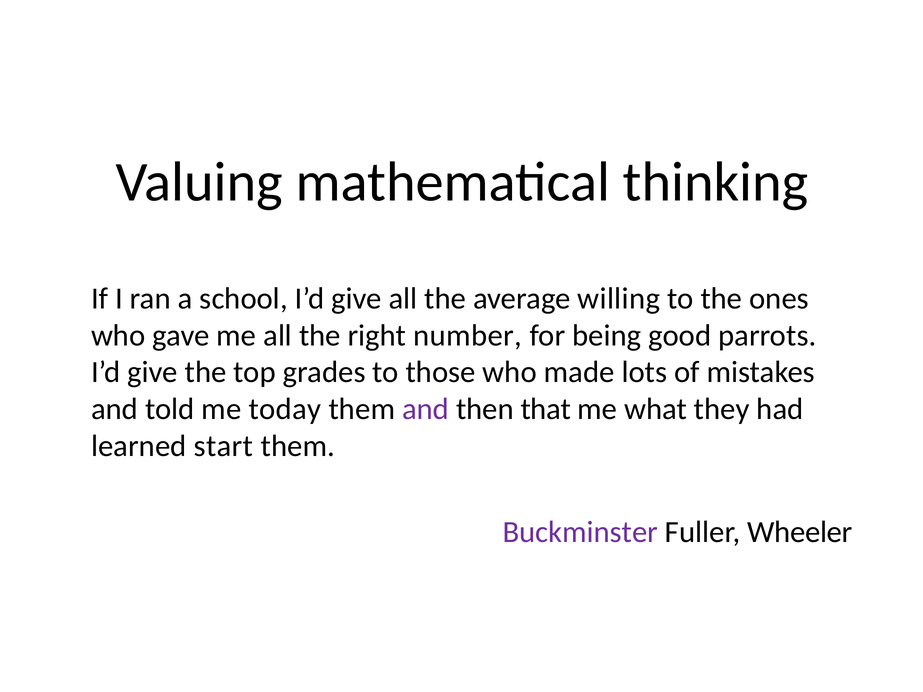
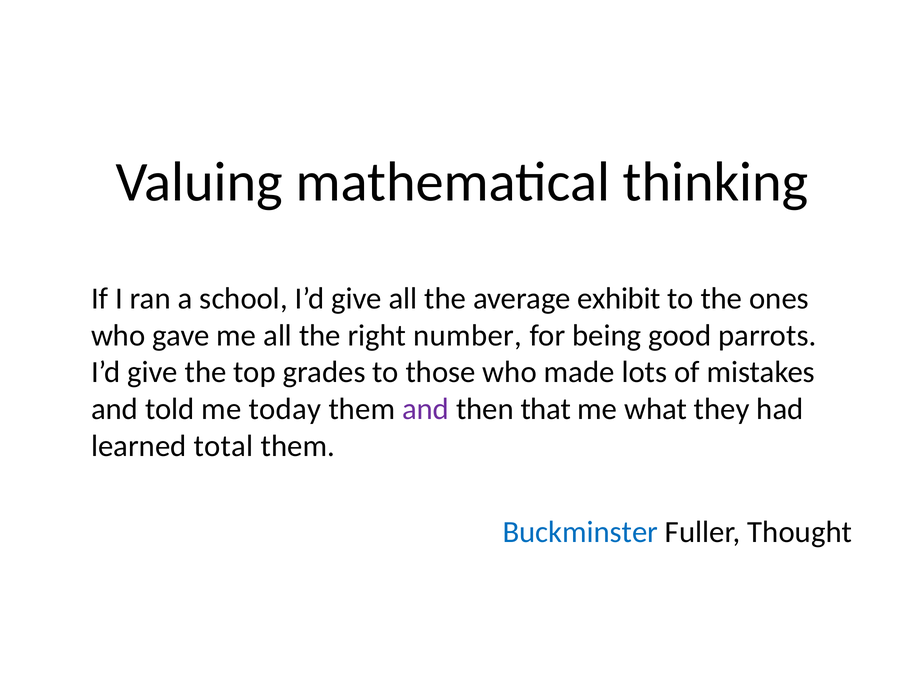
willing: willing -> exhibit
start: start -> total
Buckminster colour: purple -> blue
Wheeler: Wheeler -> Thought
